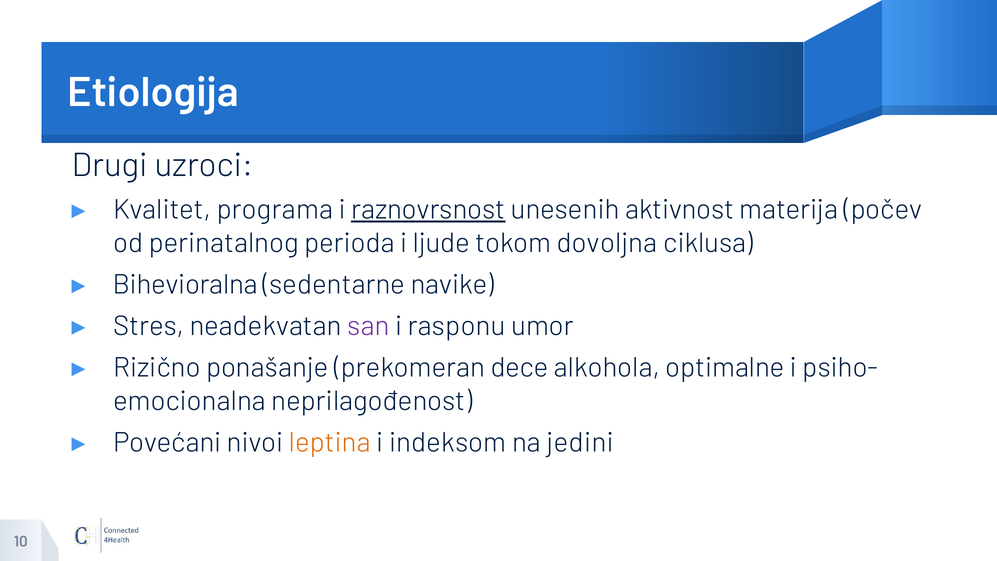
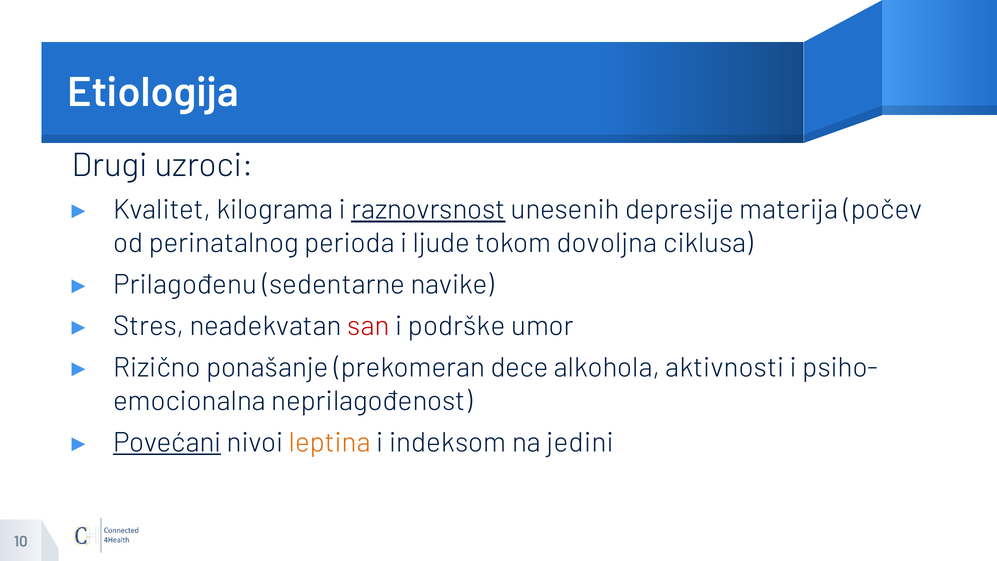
programa: programa -> kilograma
aktivnost: aktivnost -> depresije
Bihevioralna: Bihevioralna -> Prilagođenu
san colour: purple -> red
rasponu: rasponu -> podrške
optimalne: optimalne -> aktivnosti
Povećani underline: none -> present
